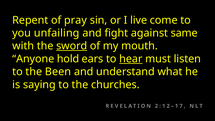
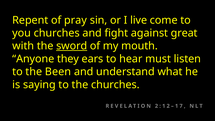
you unfailing: unfailing -> churches
same: same -> great
hold: hold -> they
hear underline: present -> none
